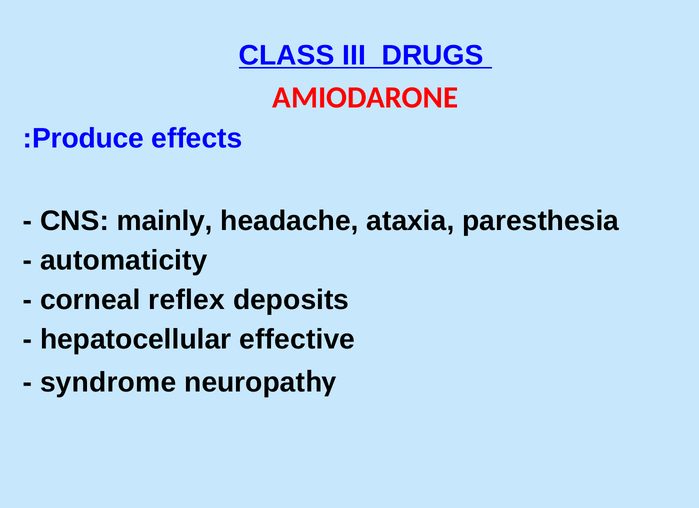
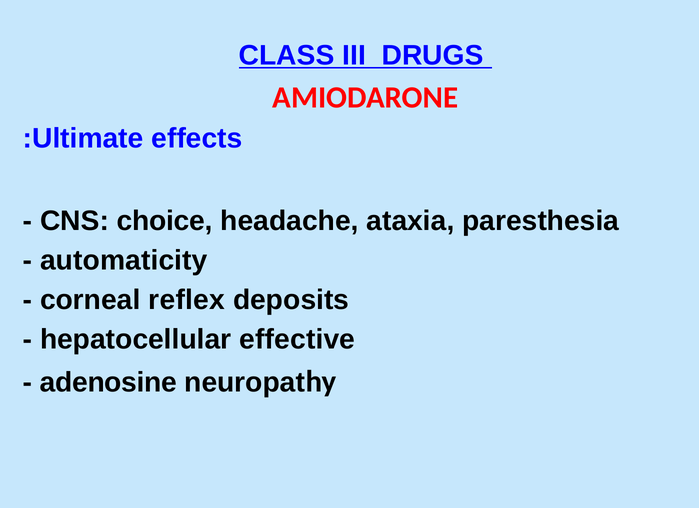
Produce: Produce -> Ultimate
mainly: mainly -> choice
syndrome: syndrome -> adenosine
